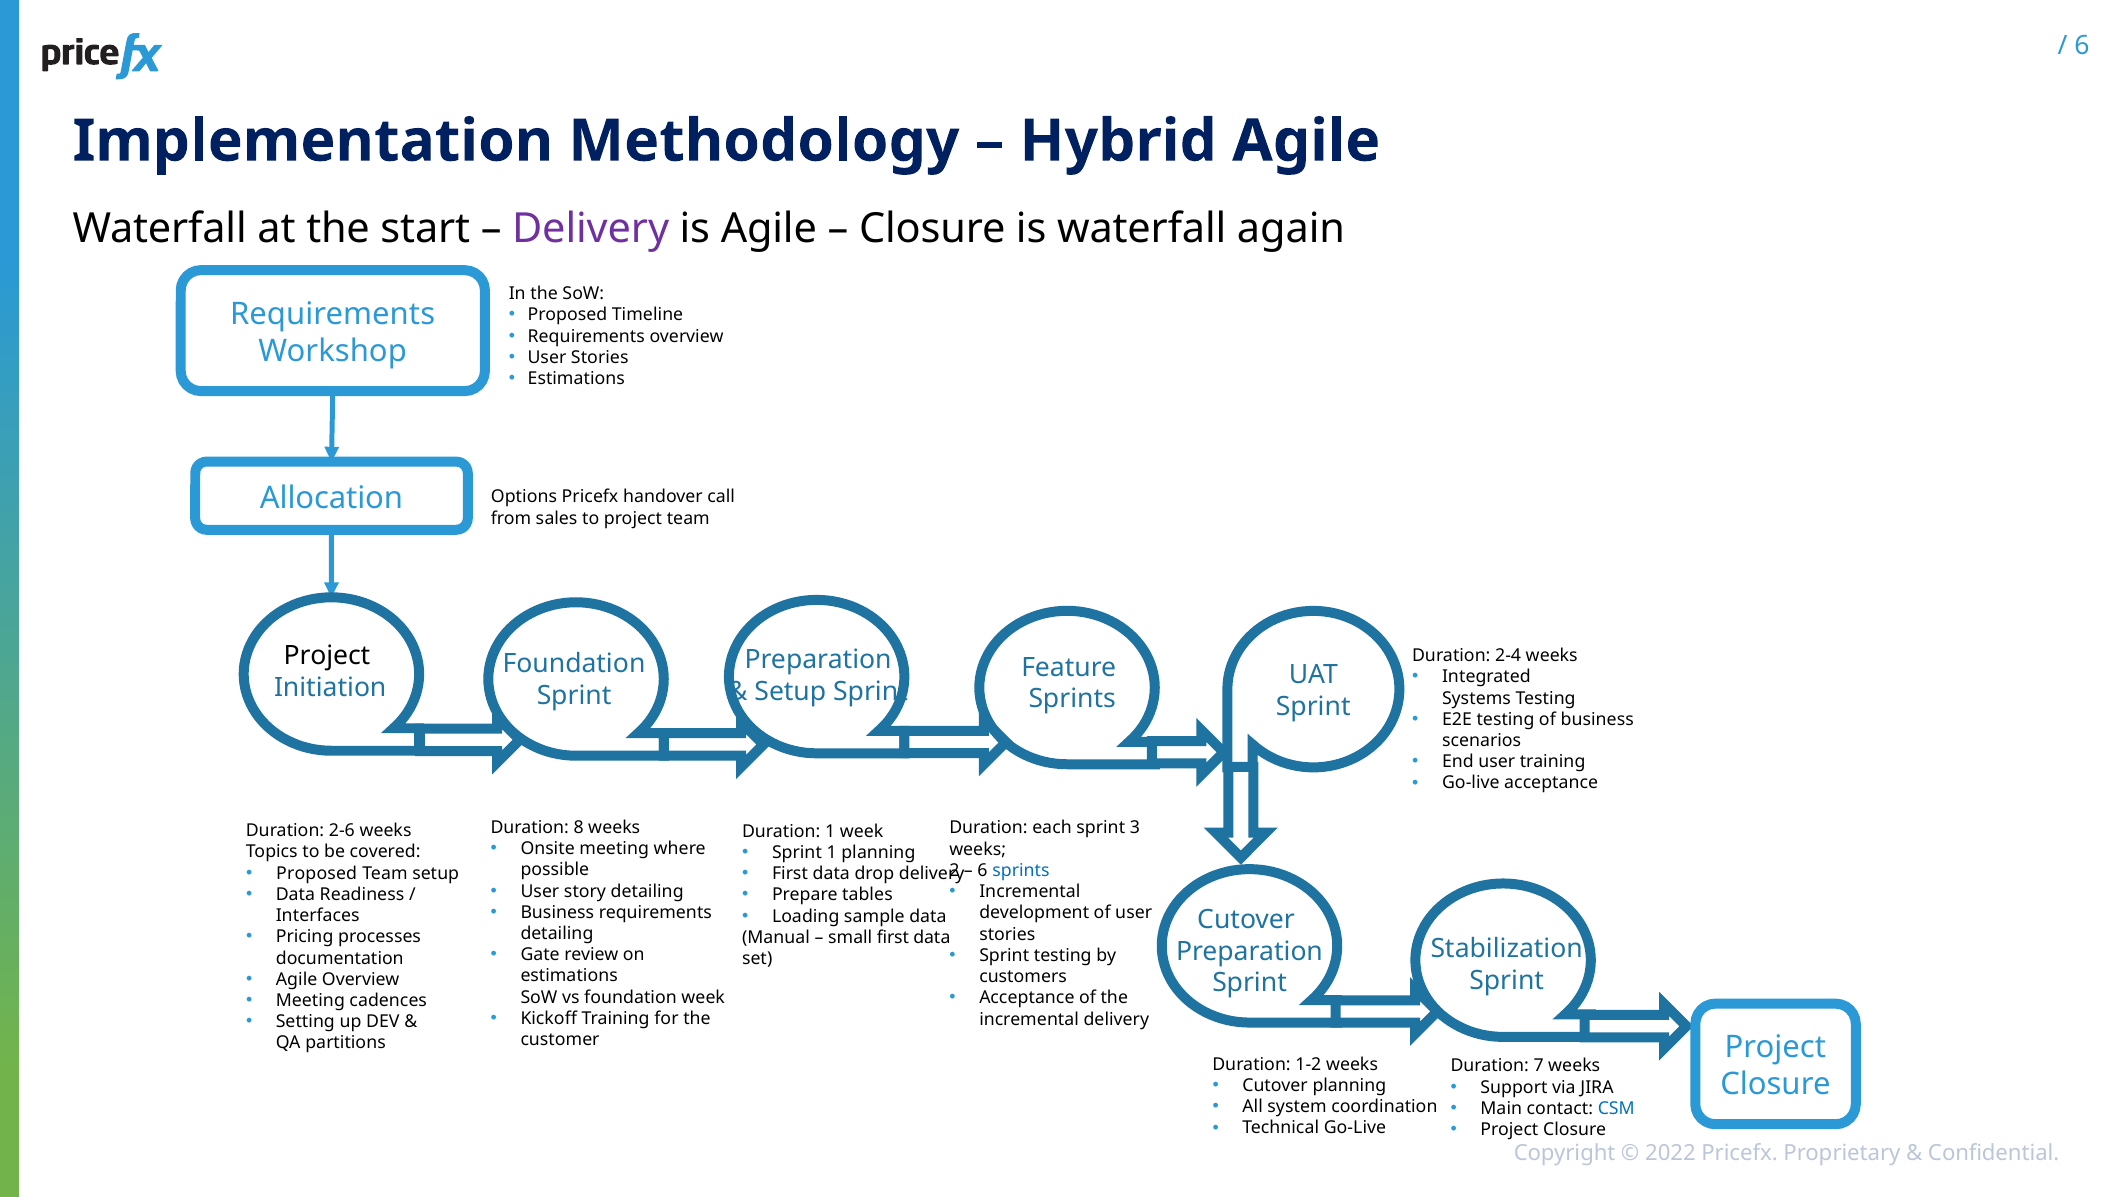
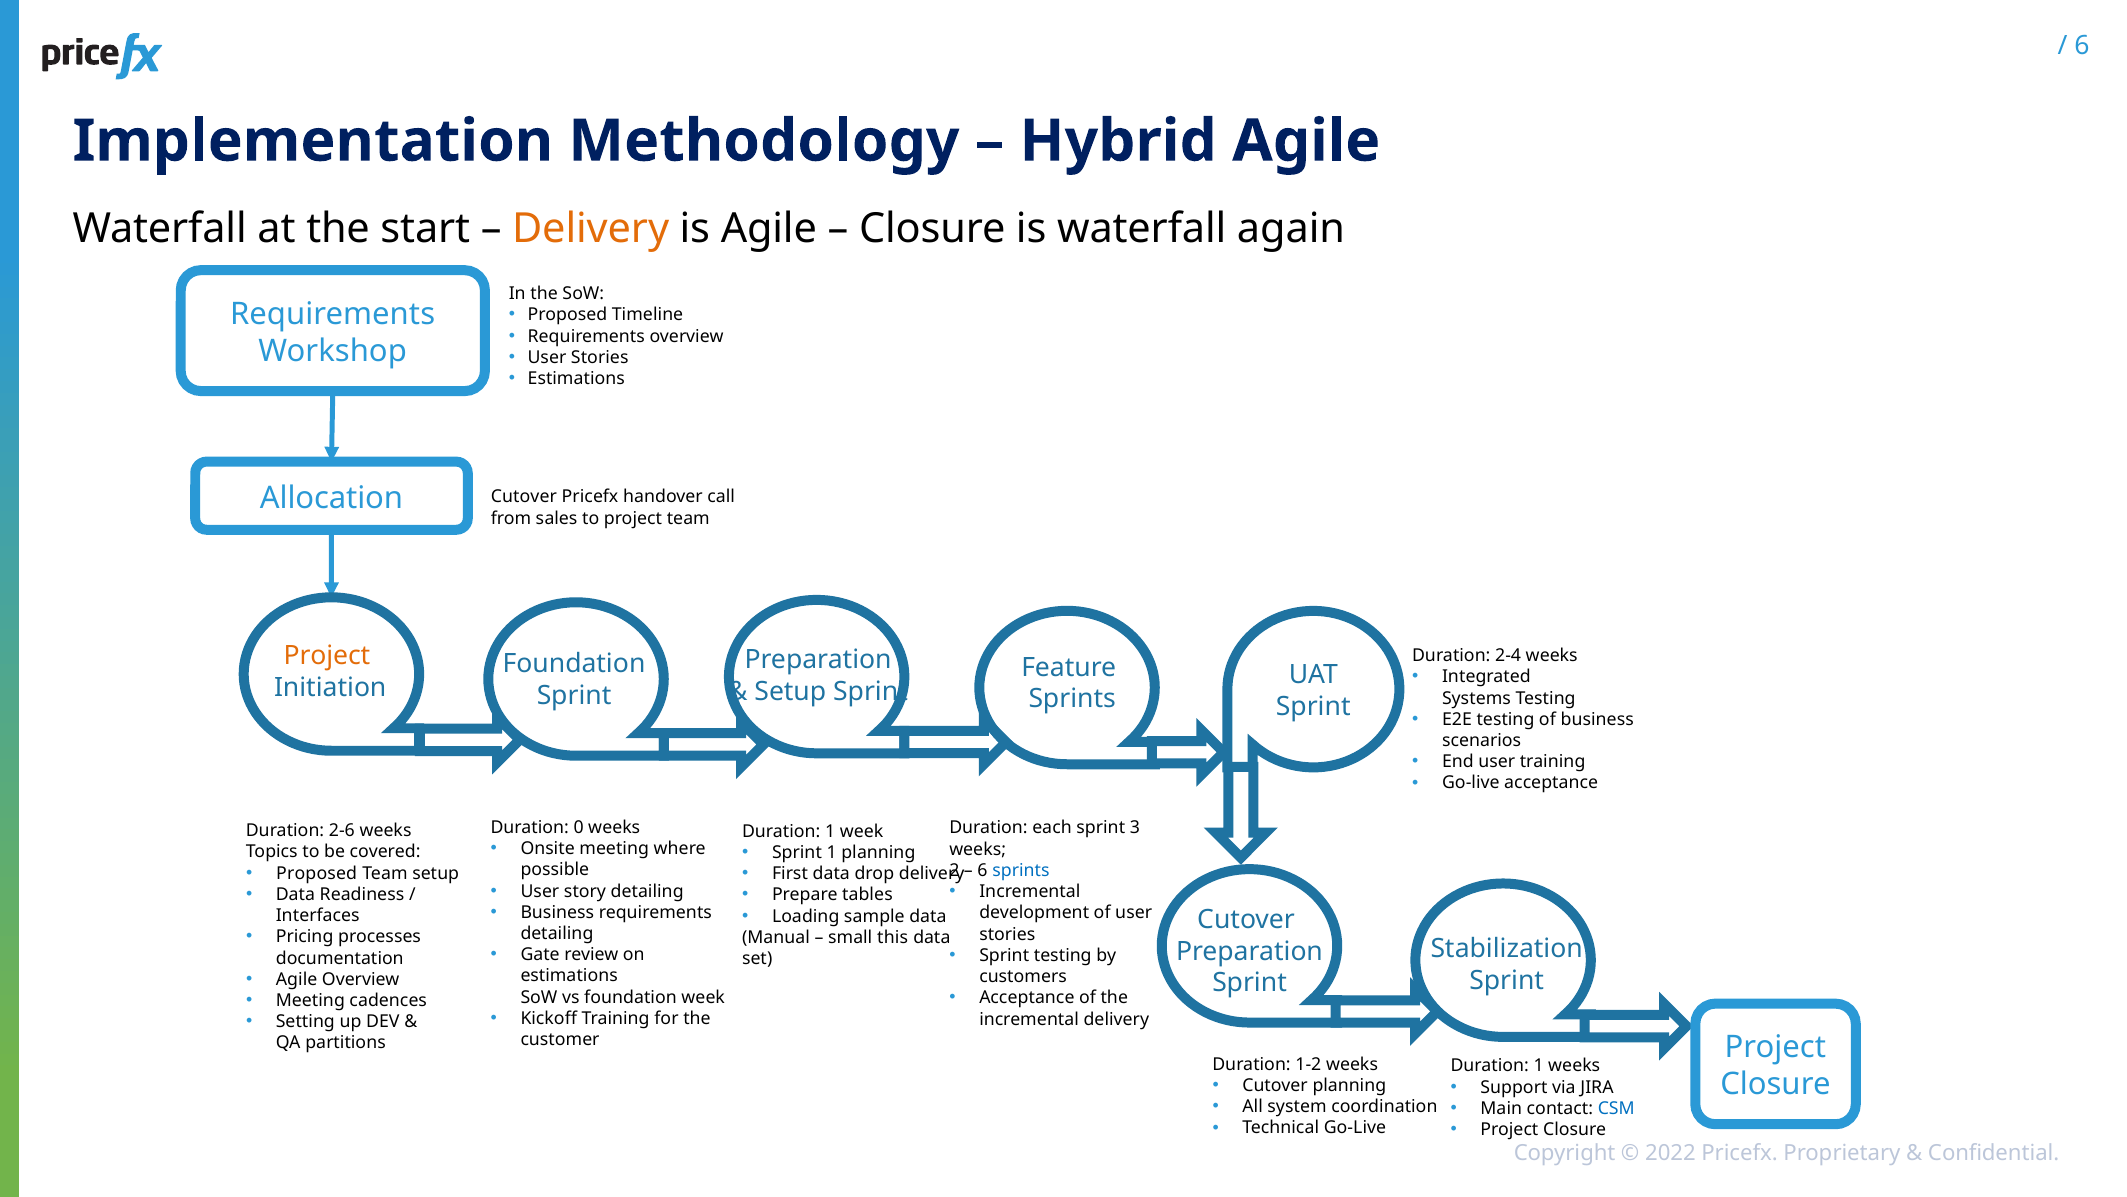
Delivery at (591, 228) colour: purple -> orange
Options at (524, 497): Options -> Cutover
Project at (327, 655) colour: black -> orange
8: 8 -> 0
small first: first -> this
7 at (1539, 1066): 7 -> 1
